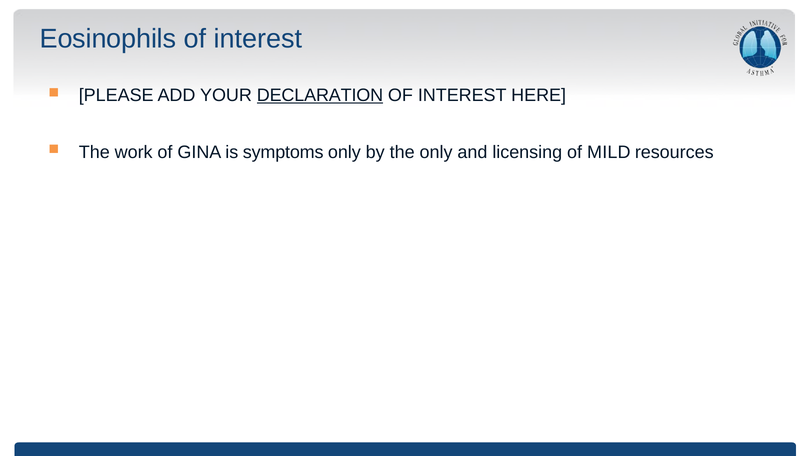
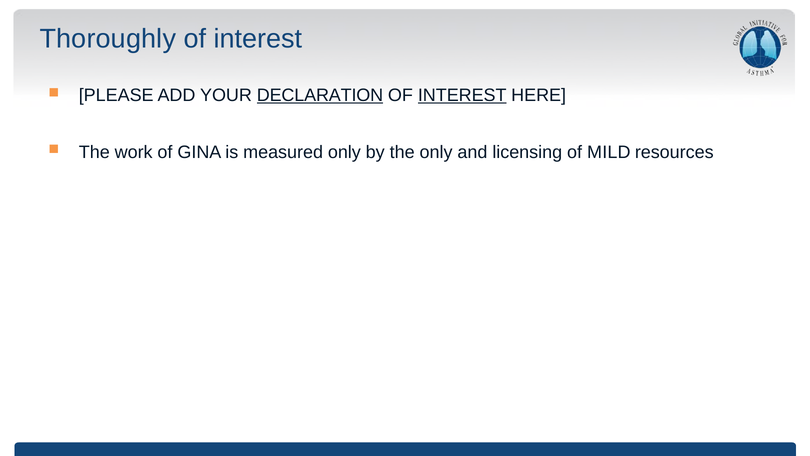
Eosinophils: Eosinophils -> Thoroughly
INTEREST at (462, 95) underline: none -> present
symptoms: symptoms -> measured
